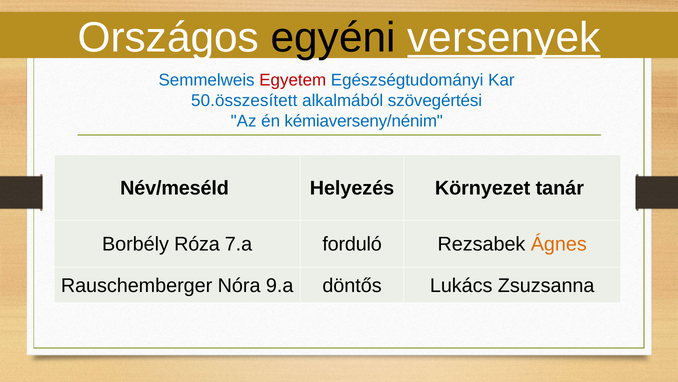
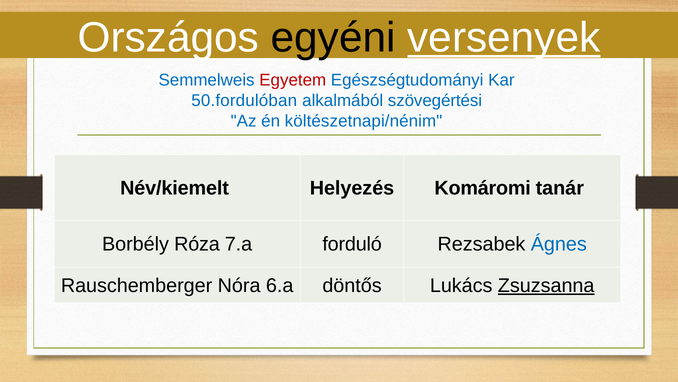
50.összesített: 50.összesített -> 50.fordulóban
kémiaverseny/nénim: kémiaverseny/nénim -> költészetnapi/nénim
Név/meséld: Név/meséld -> Név/kiemelt
Környezet: Környezet -> Komáromi
Ágnes colour: orange -> blue
9.a: 9.a -> 6.a
Zsuzsanna underline: none -> present
